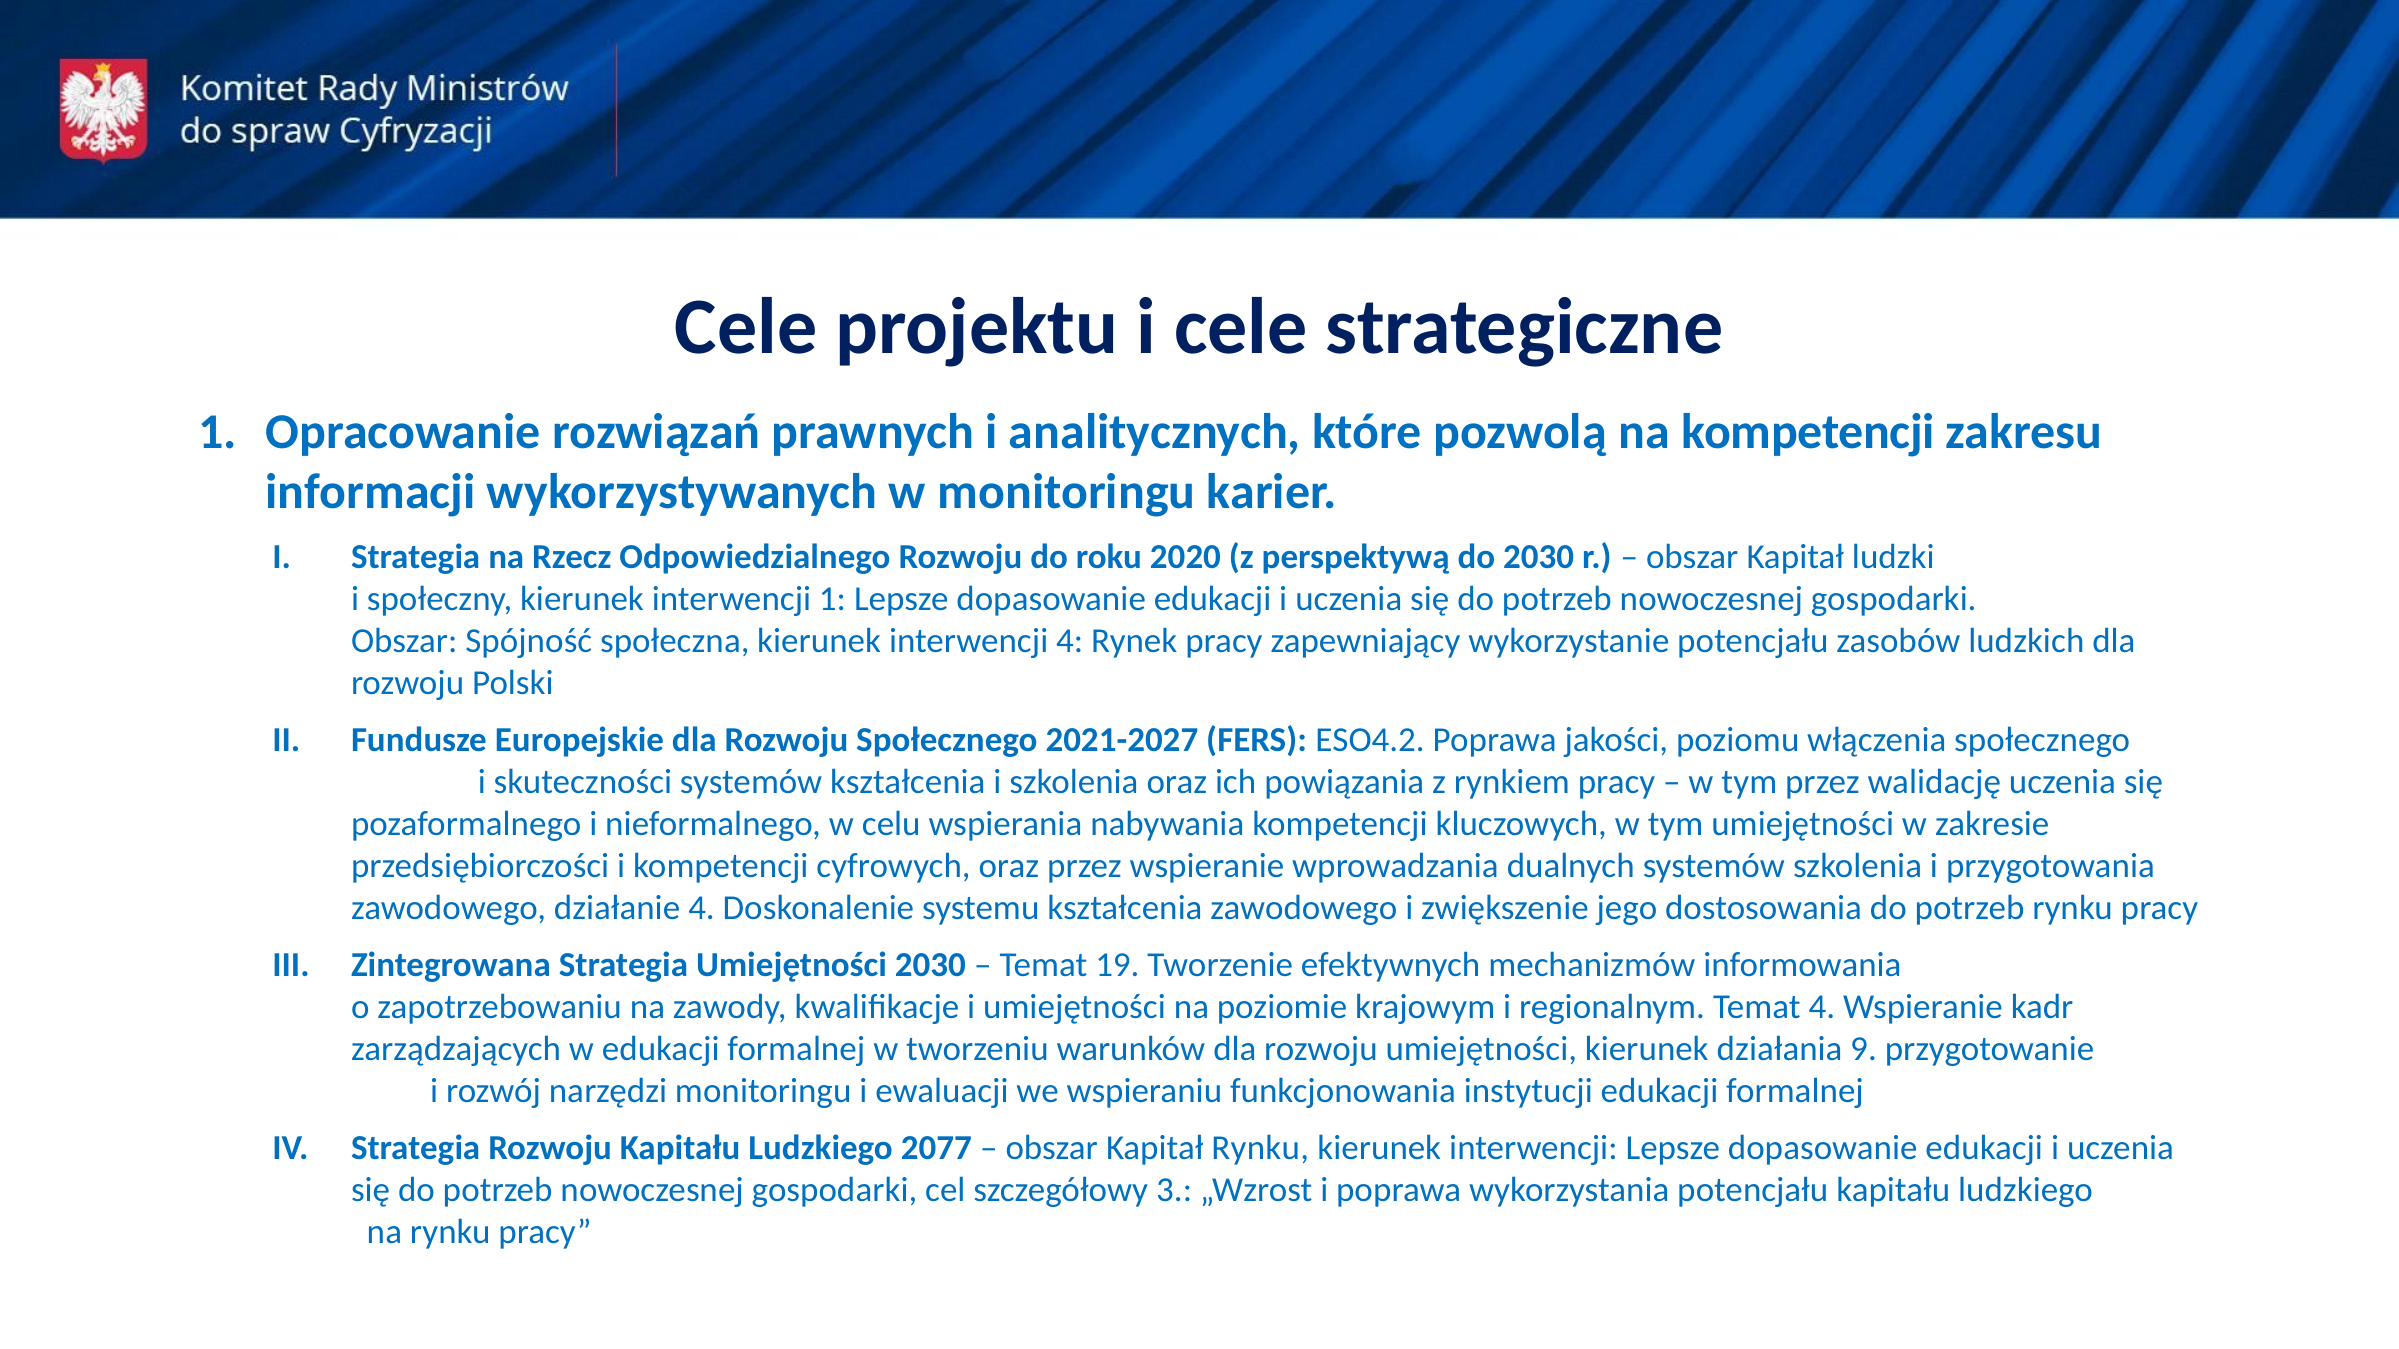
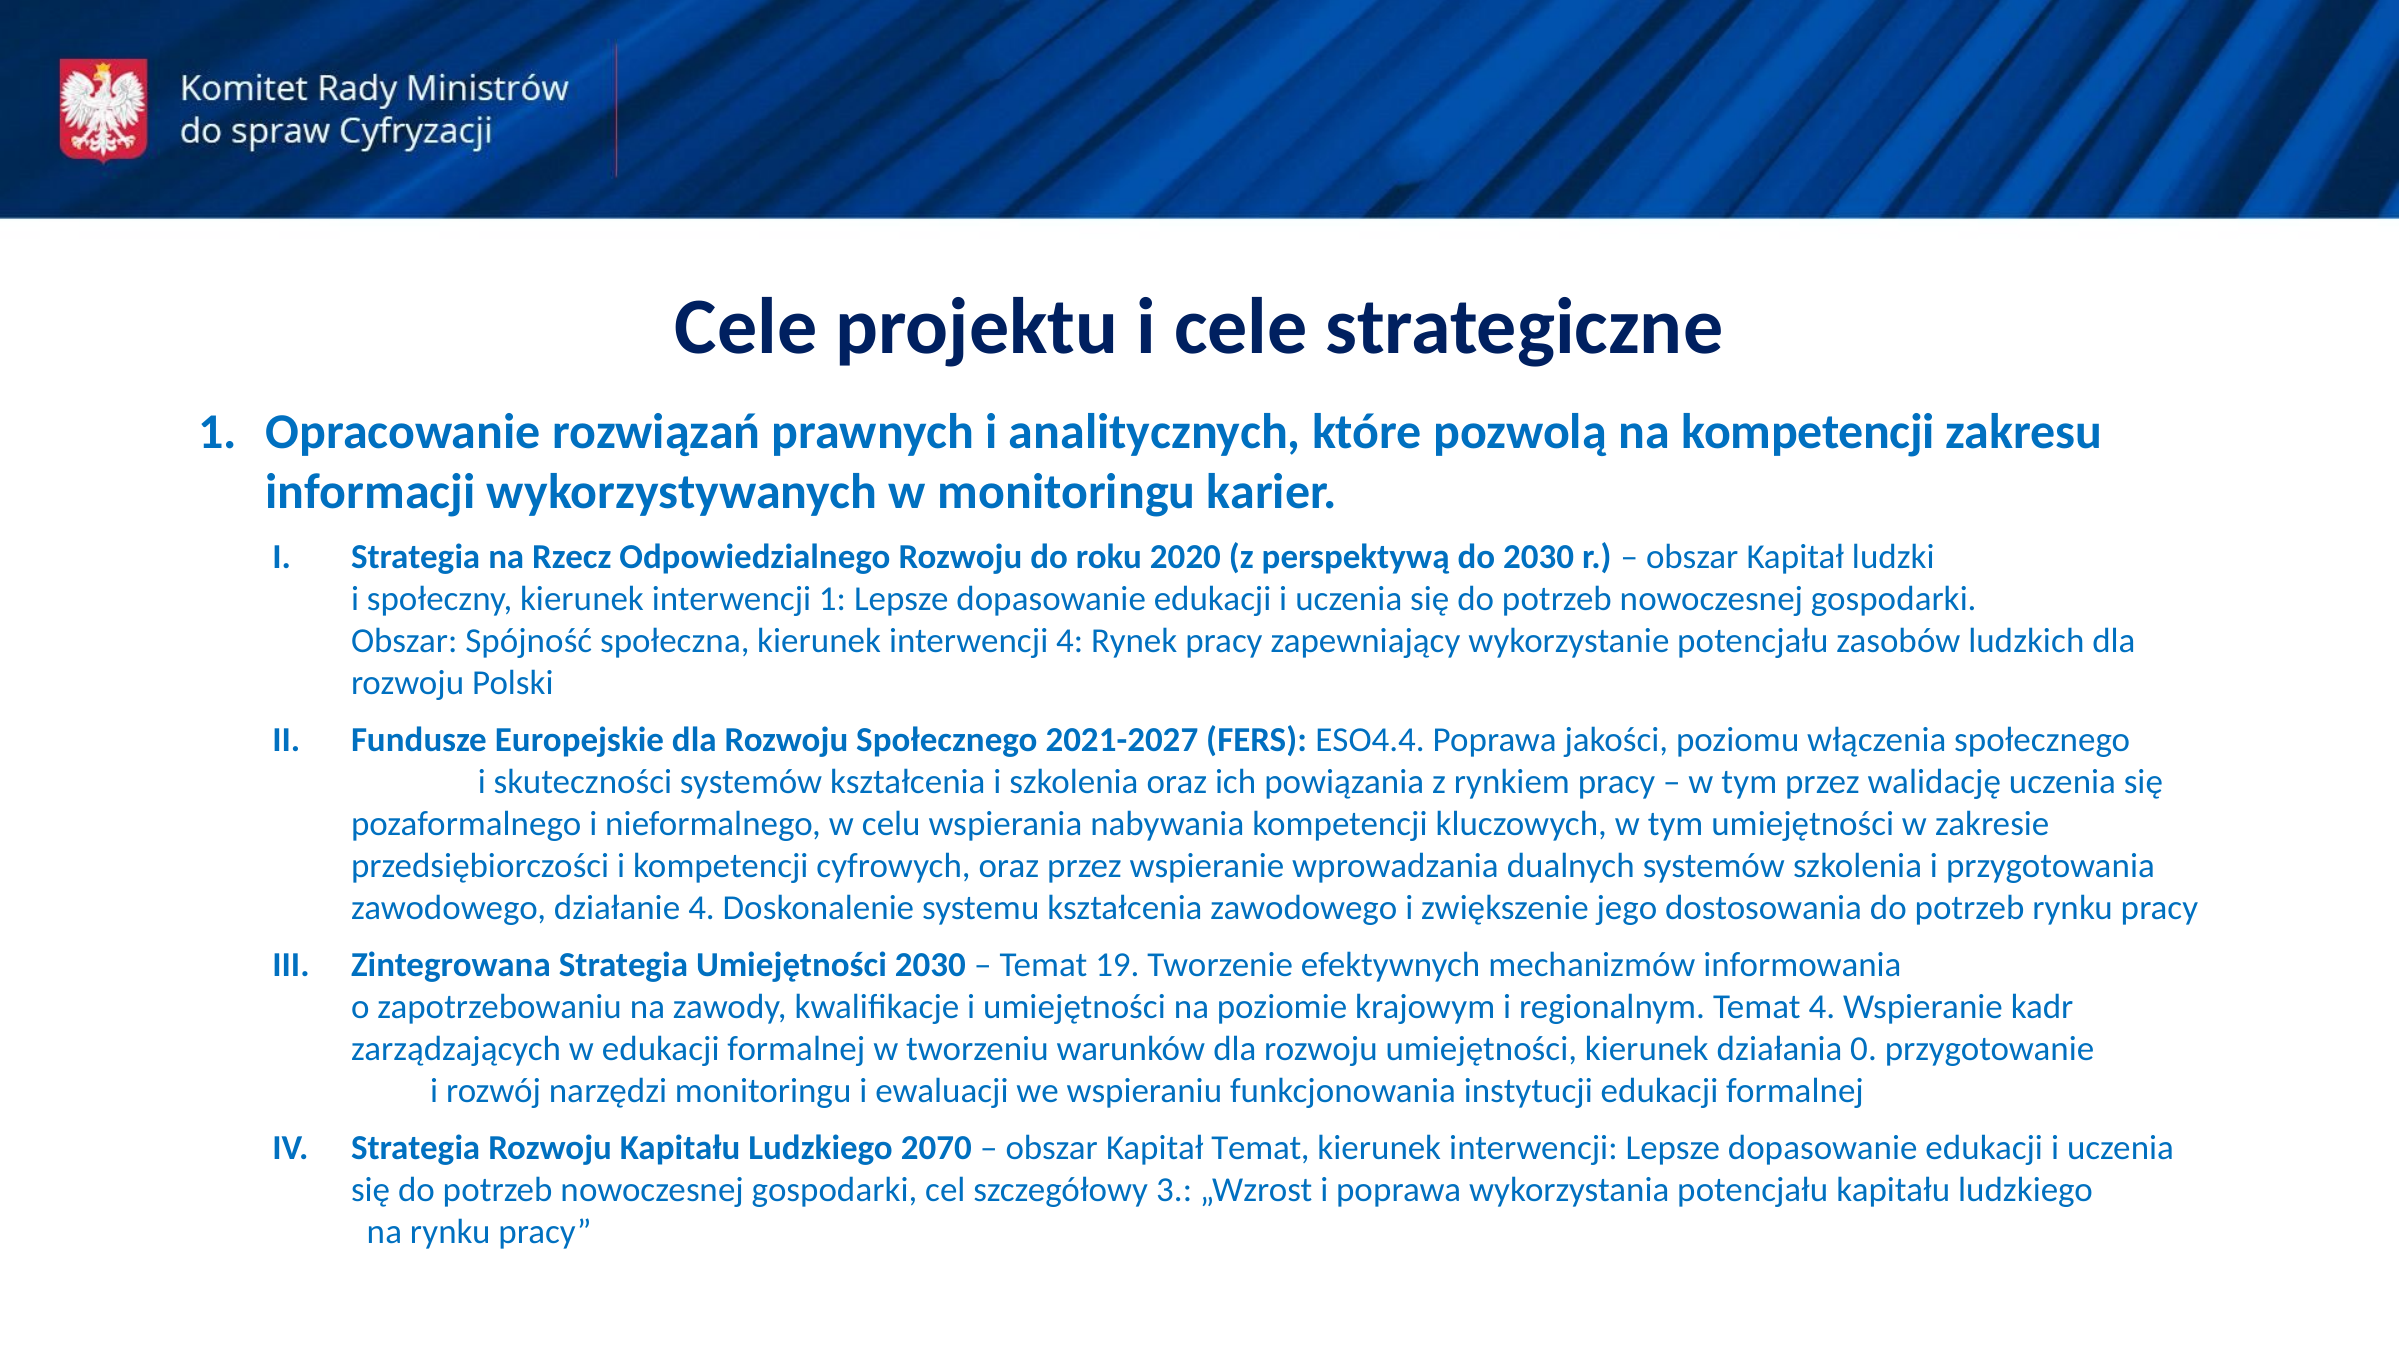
ESO4.2: ESO4.2 -> ESO4.4
9: 9 -> 0
2077: 2077 -> 2070
Kapitał Rynku: Rynku -> Temat
